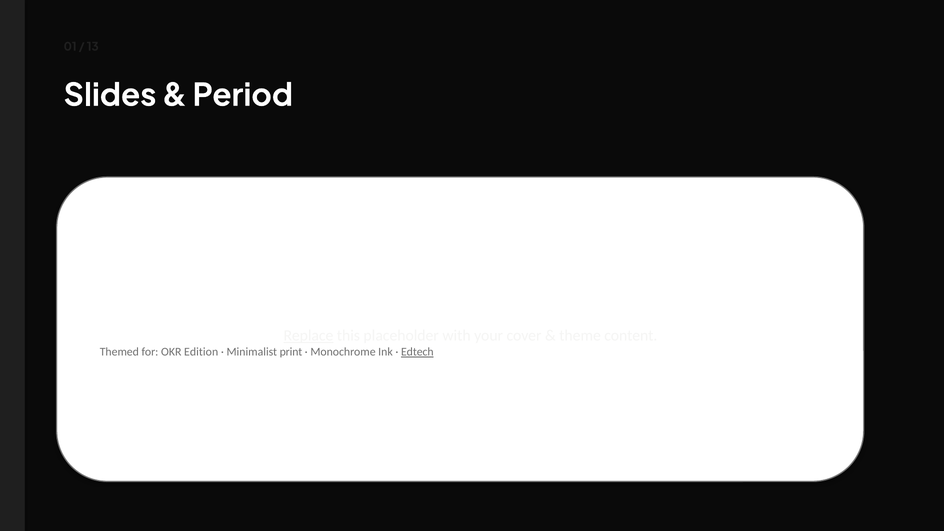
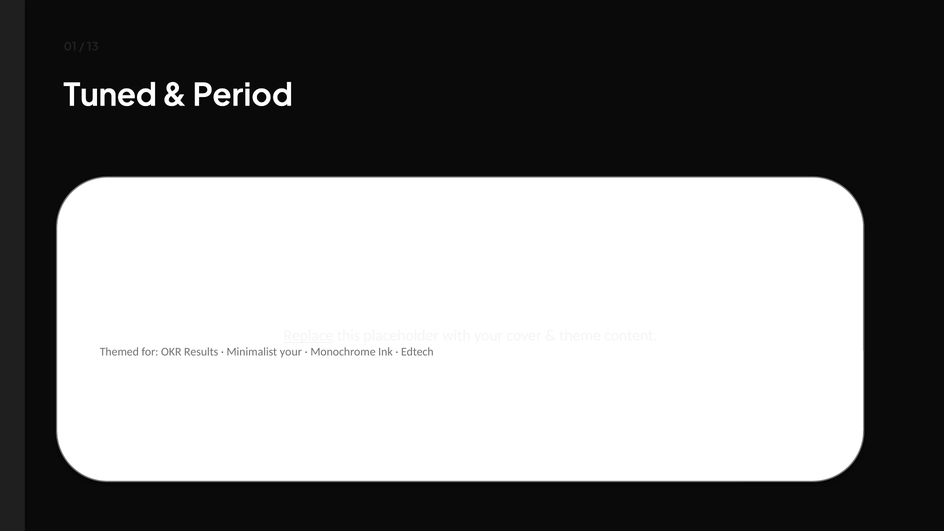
Slides: Slides -> Tuned
Edition: Edition -> Results
Minimalist print: print -> your
Edtech underline: present -> none
